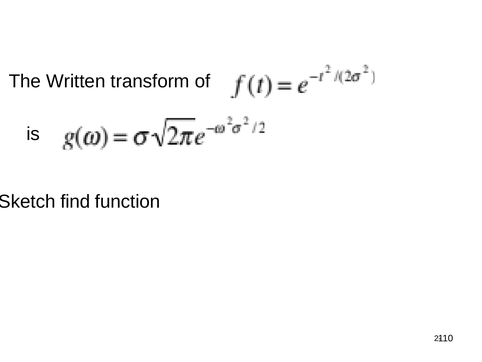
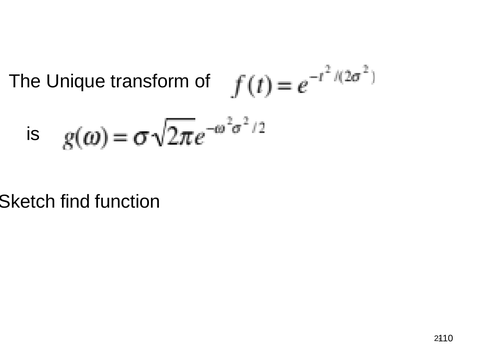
Written: Written -> Unique
